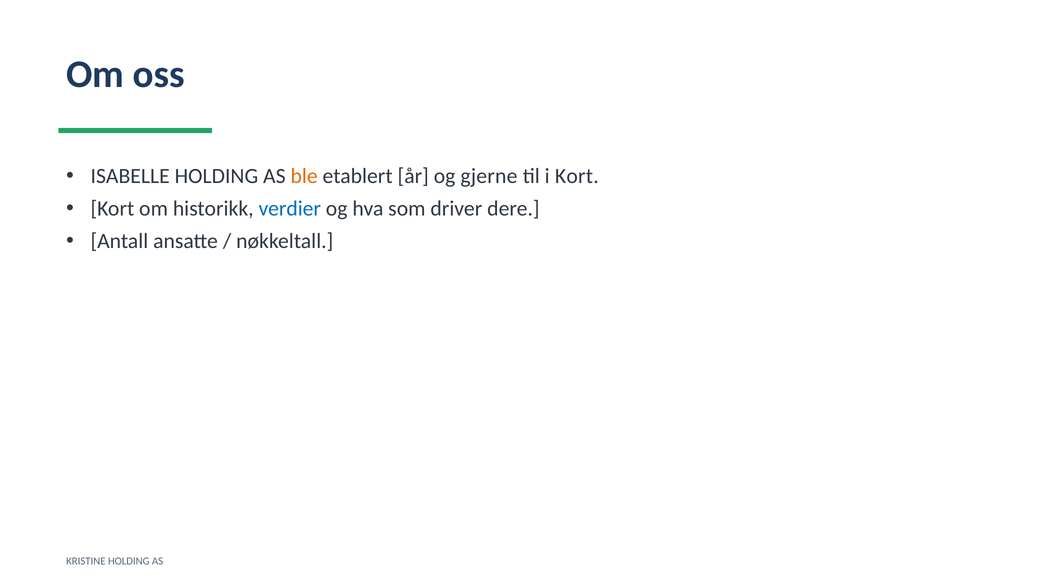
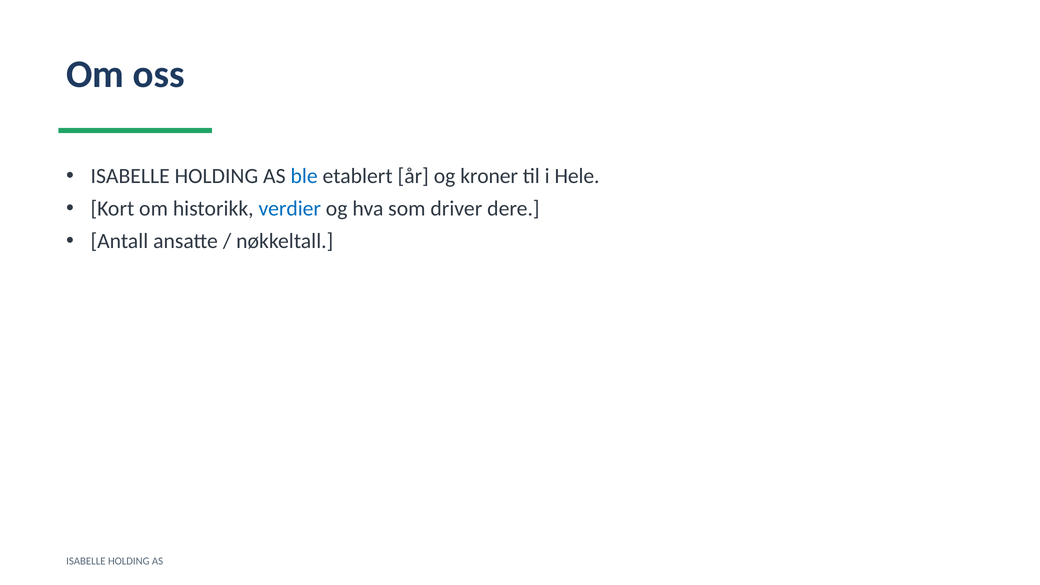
ble colour: orange -> blue
gjerne: gjerne -> kroner
i Kort: Kort -> Hele
KRISTINE at (86, 561): KRISTINE -> ISABELLE
